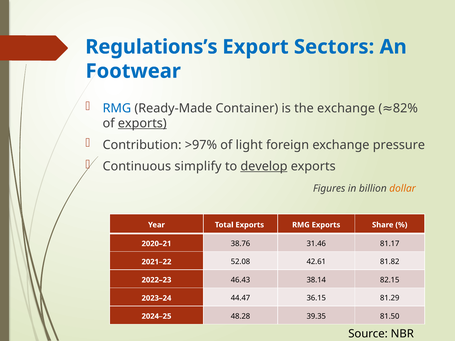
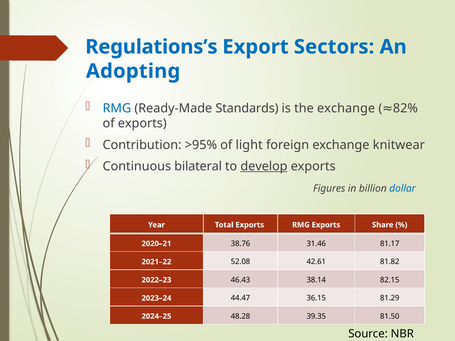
Footwear: Footwear -> Adopting
Container: Container -> Standards
exports at (142, 123) underline: present -> none
>97%: >97% -> >95%
pressure: pressure -> knitwear
simplify: simplify -> bilateral
dollar colour: orange -> blue
